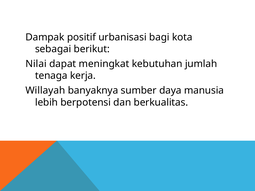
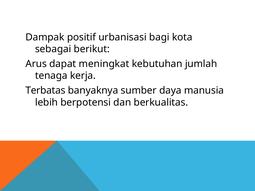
Nilai: Nilai -> Arus
Willayah: Willayah -> Terbatas
